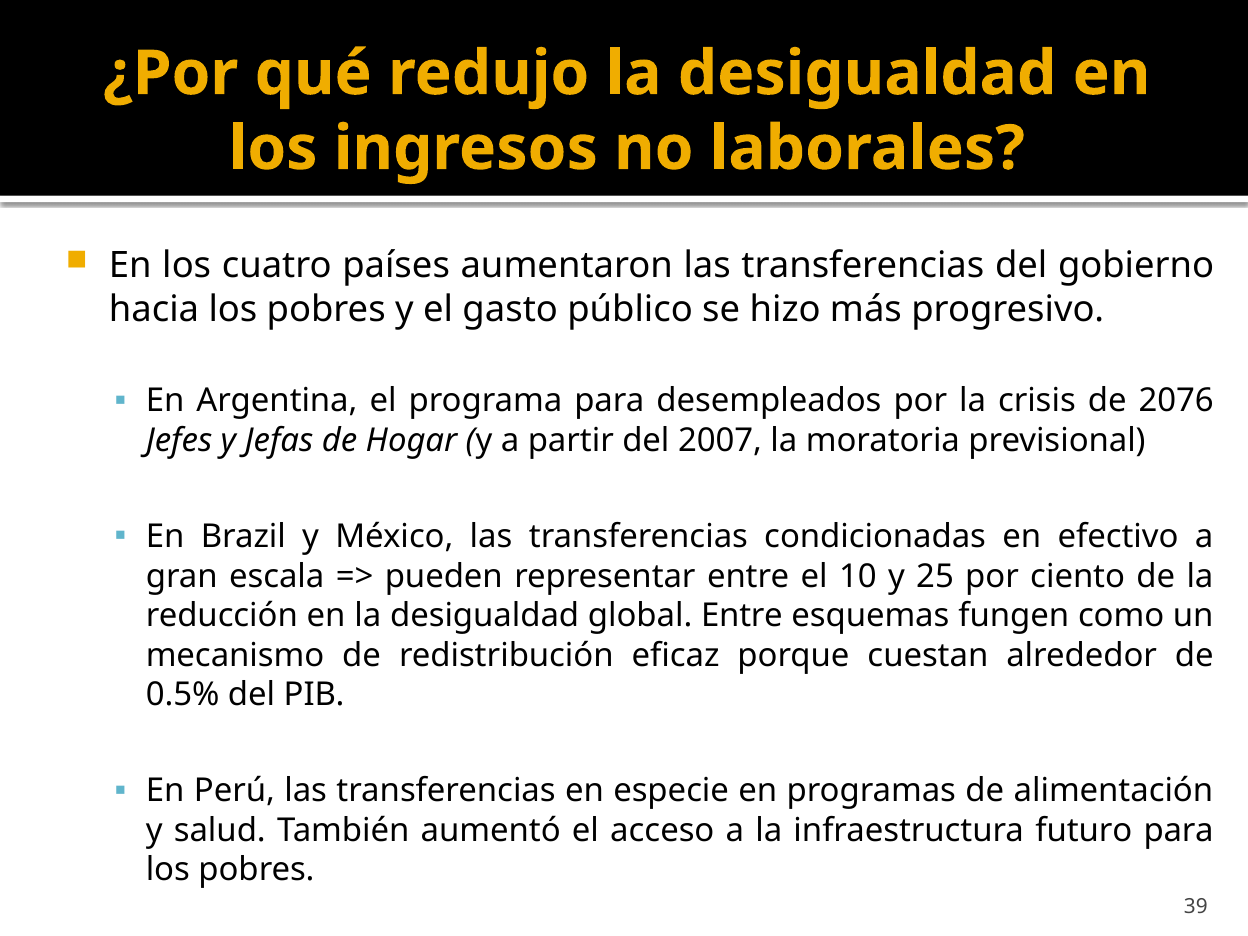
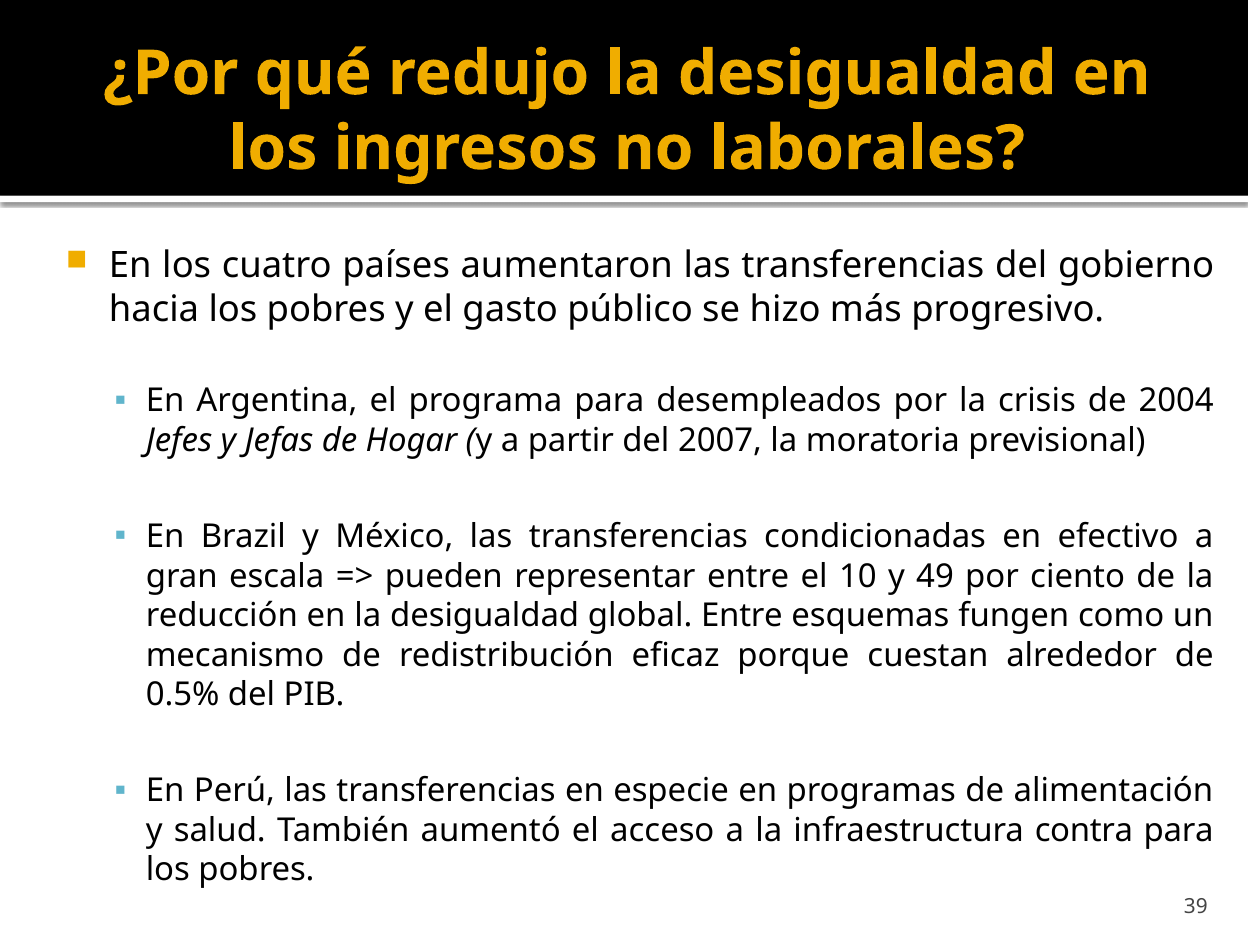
2076: 2076 -> 2004
25: 25 -> 49
futuro: futuro -> contra
